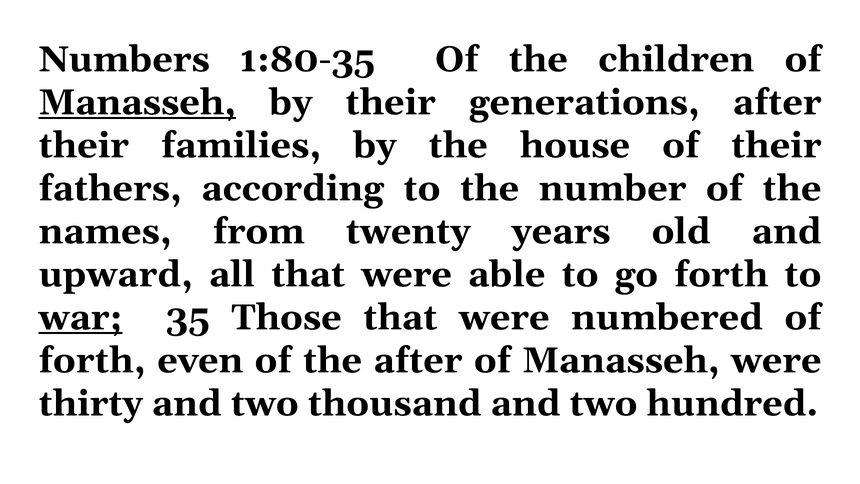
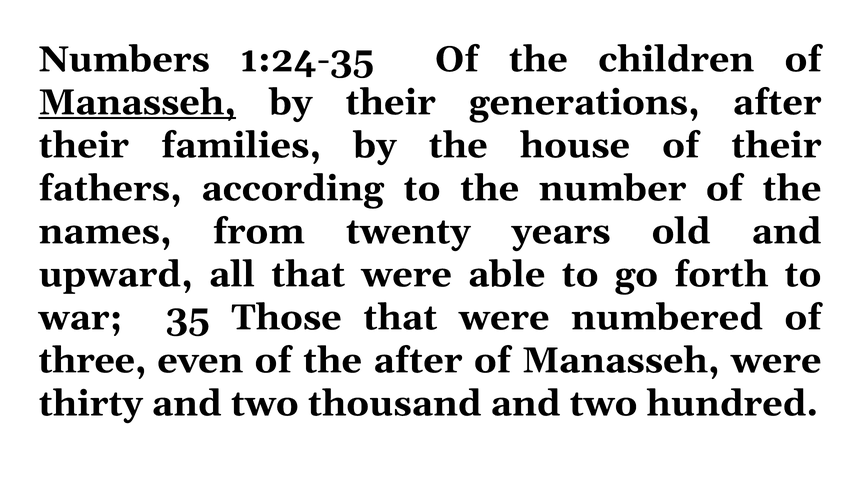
1:80-35: 1:80-35 -> 1:24-35
war underline: present -> none
forth at (92, 360): forth -> three
